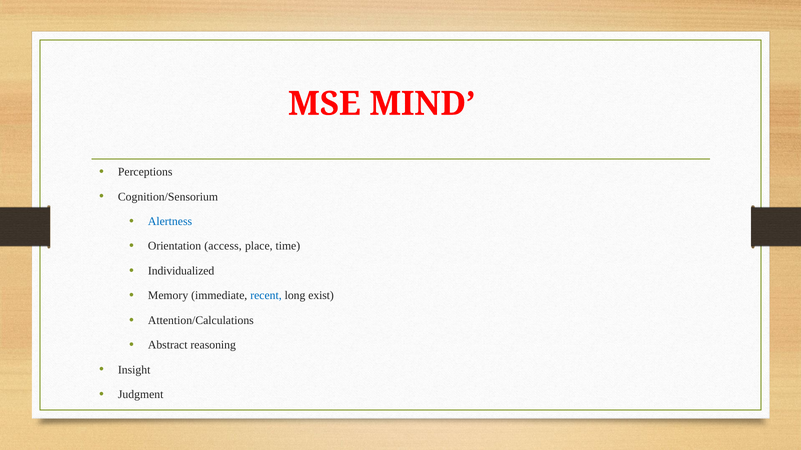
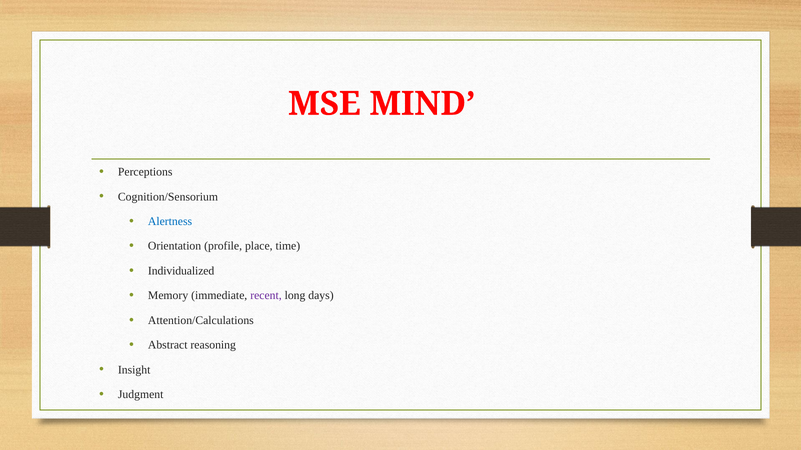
access: access -> profile
recent colour: blue -> purple
exist: exist -> days
